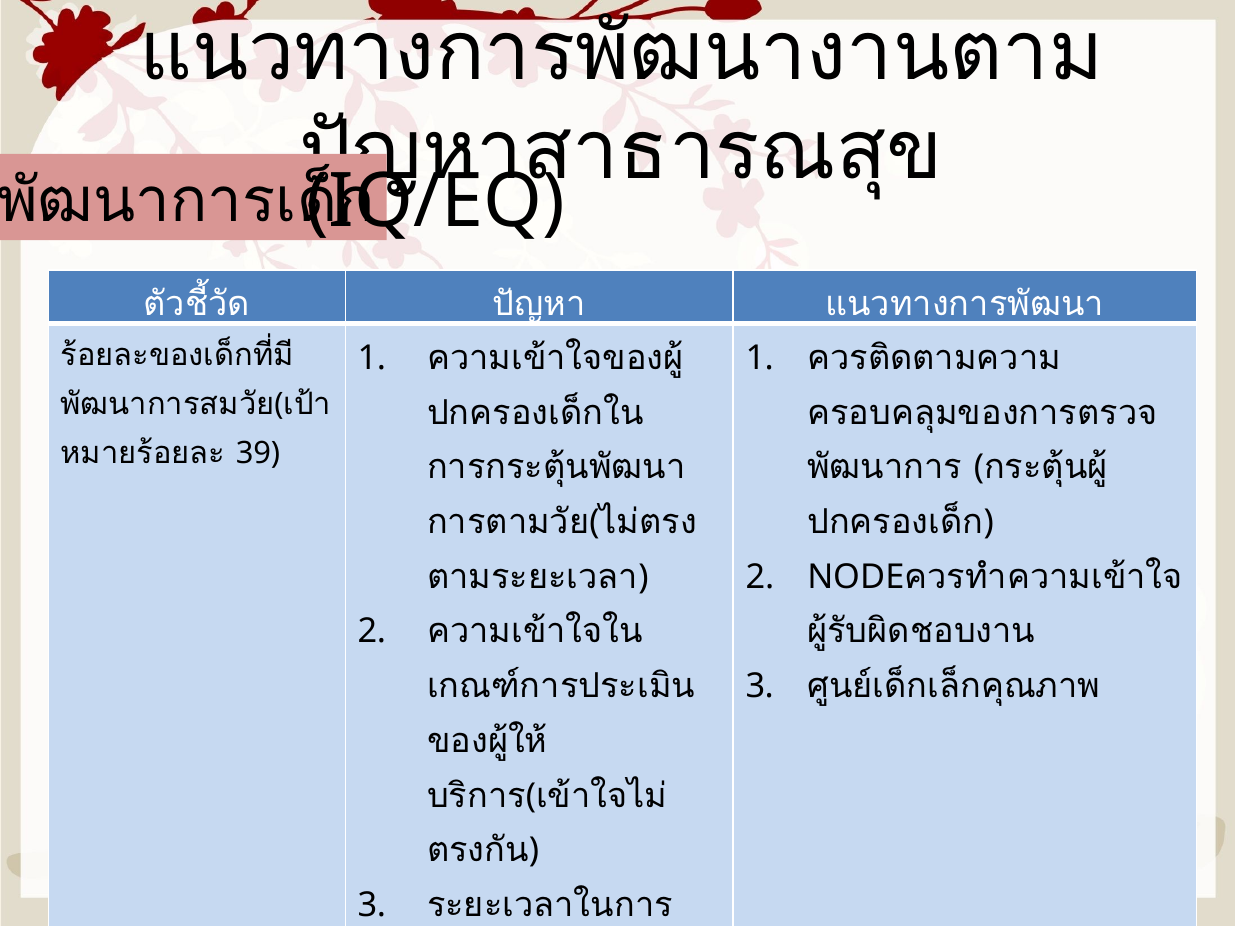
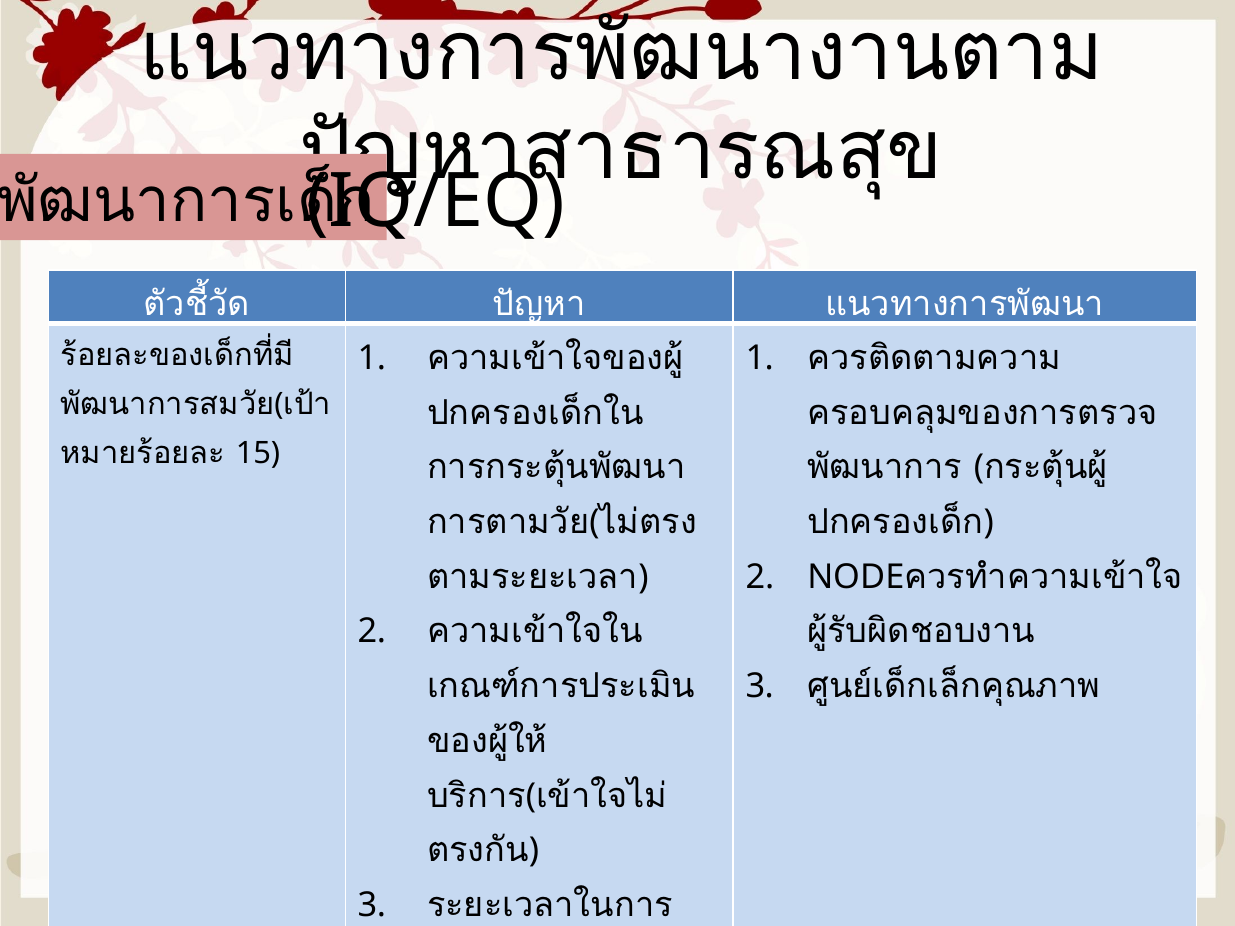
39: 39 -> 15
